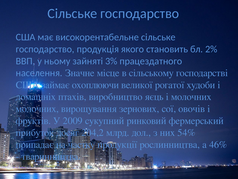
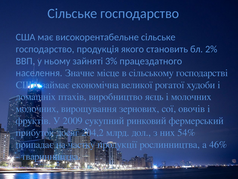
охоплюючи: охоплюючи -> економічна
